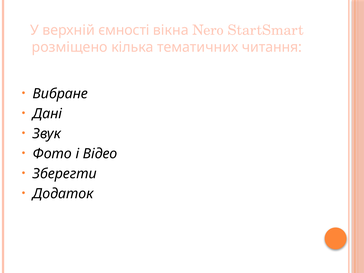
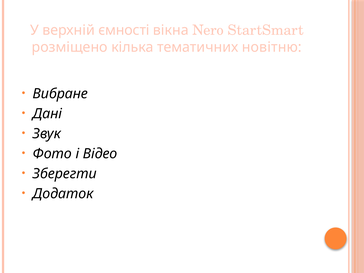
читання: читання -> новітню
